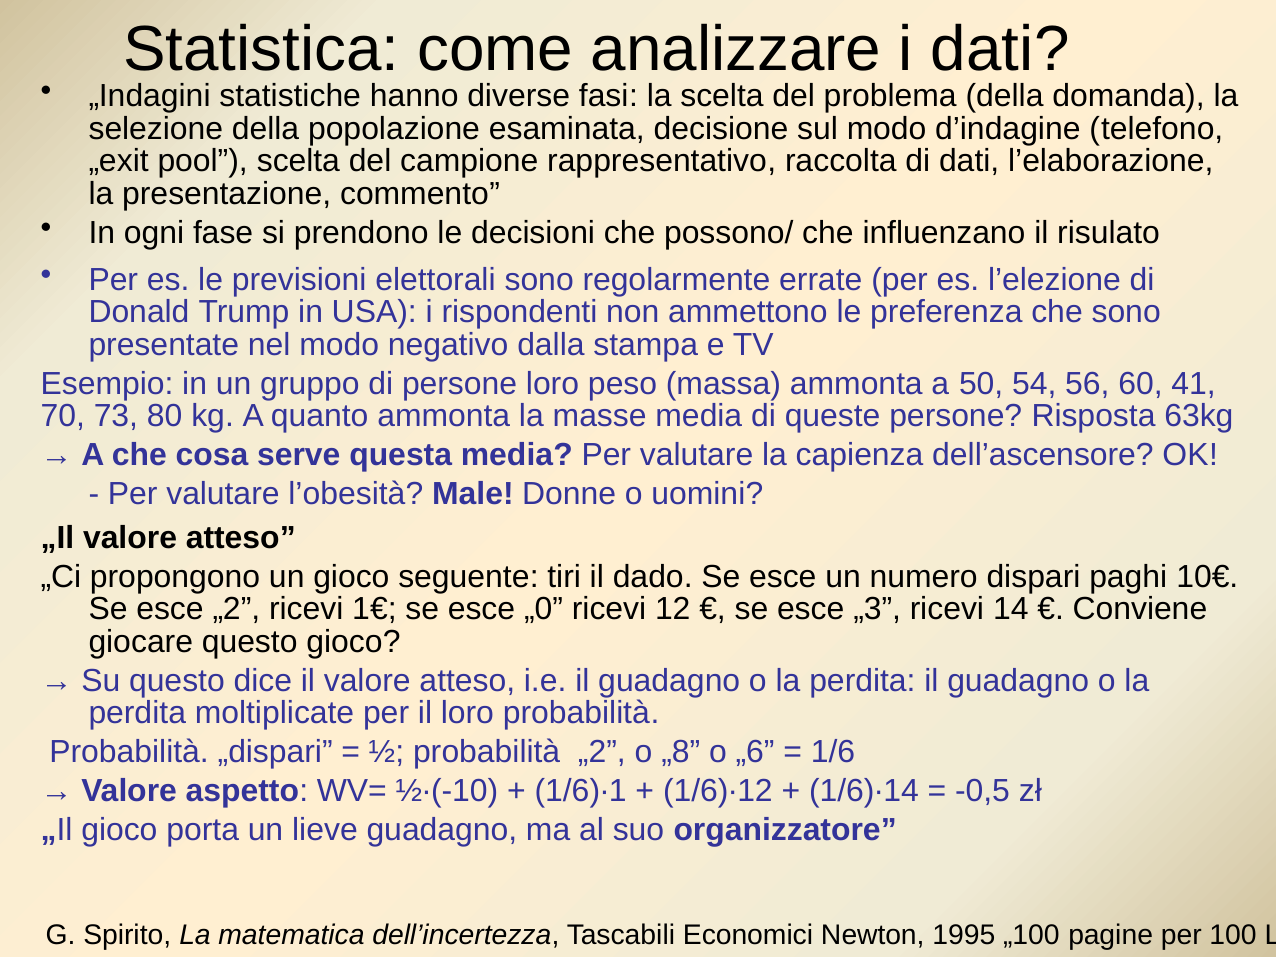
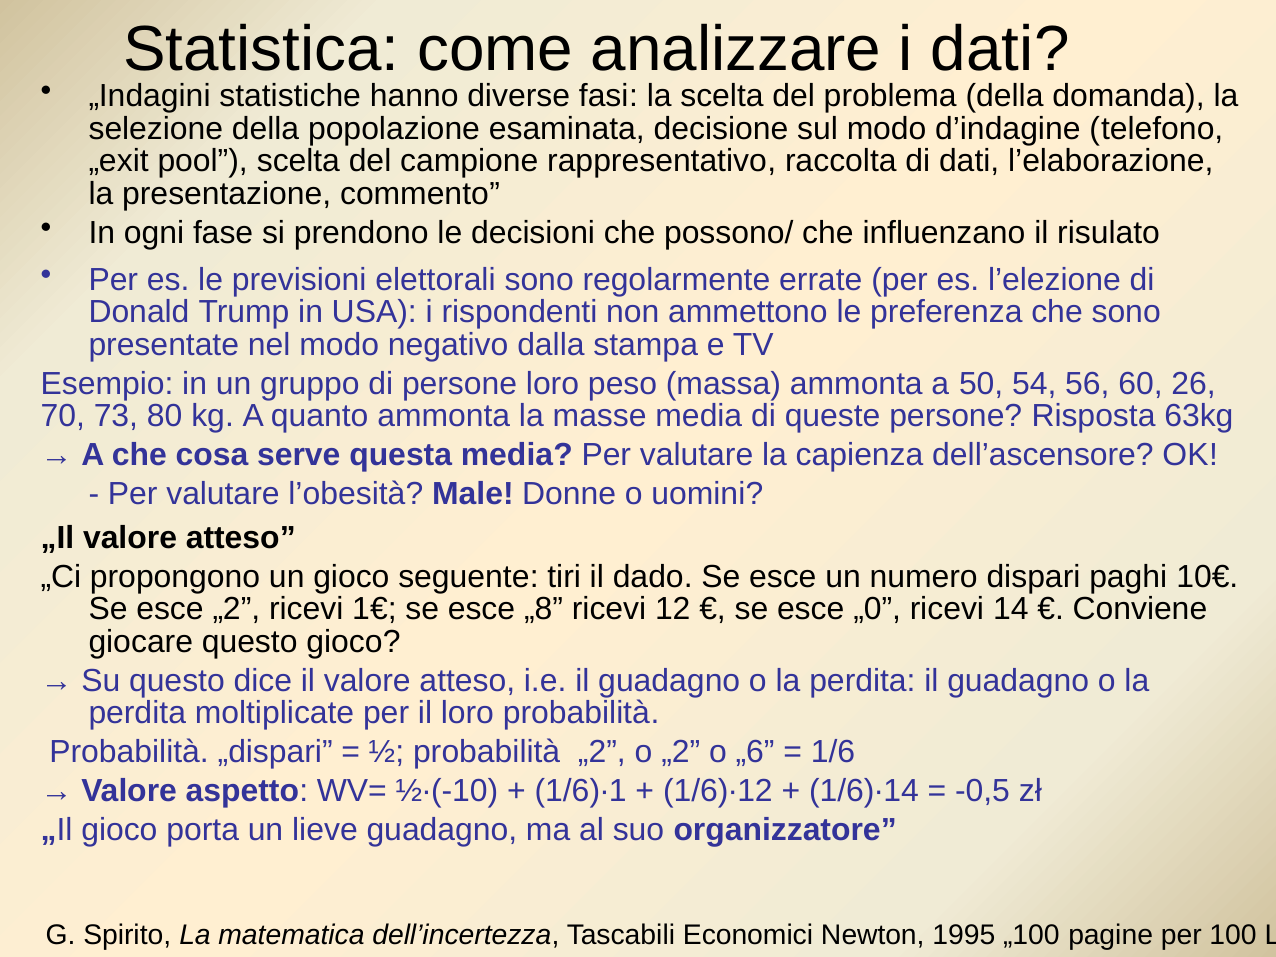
41: 41 -> 26
„0: „0 -> „8
„3: „3 -> „0
o „8: „8 -> „2
